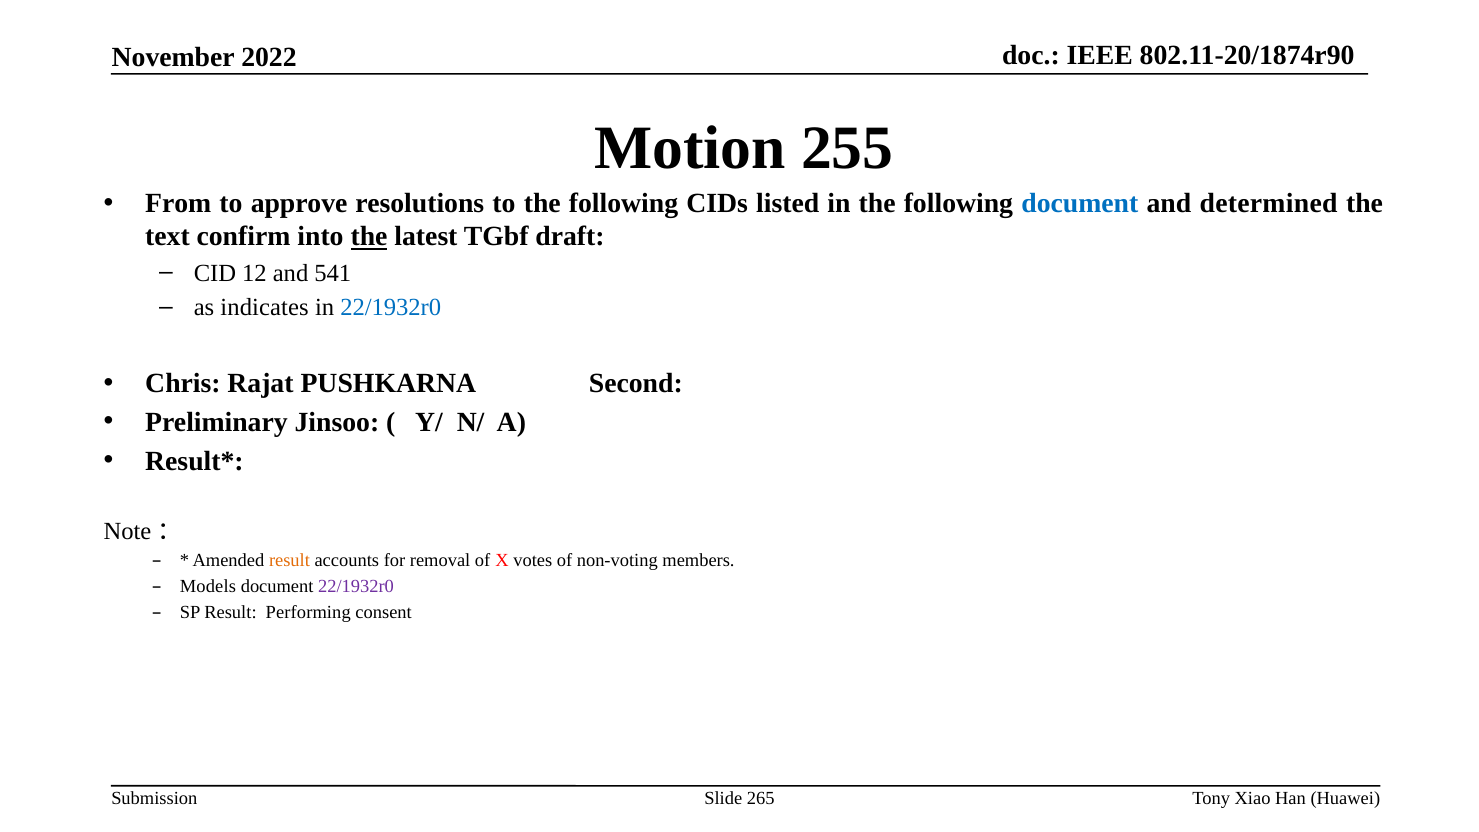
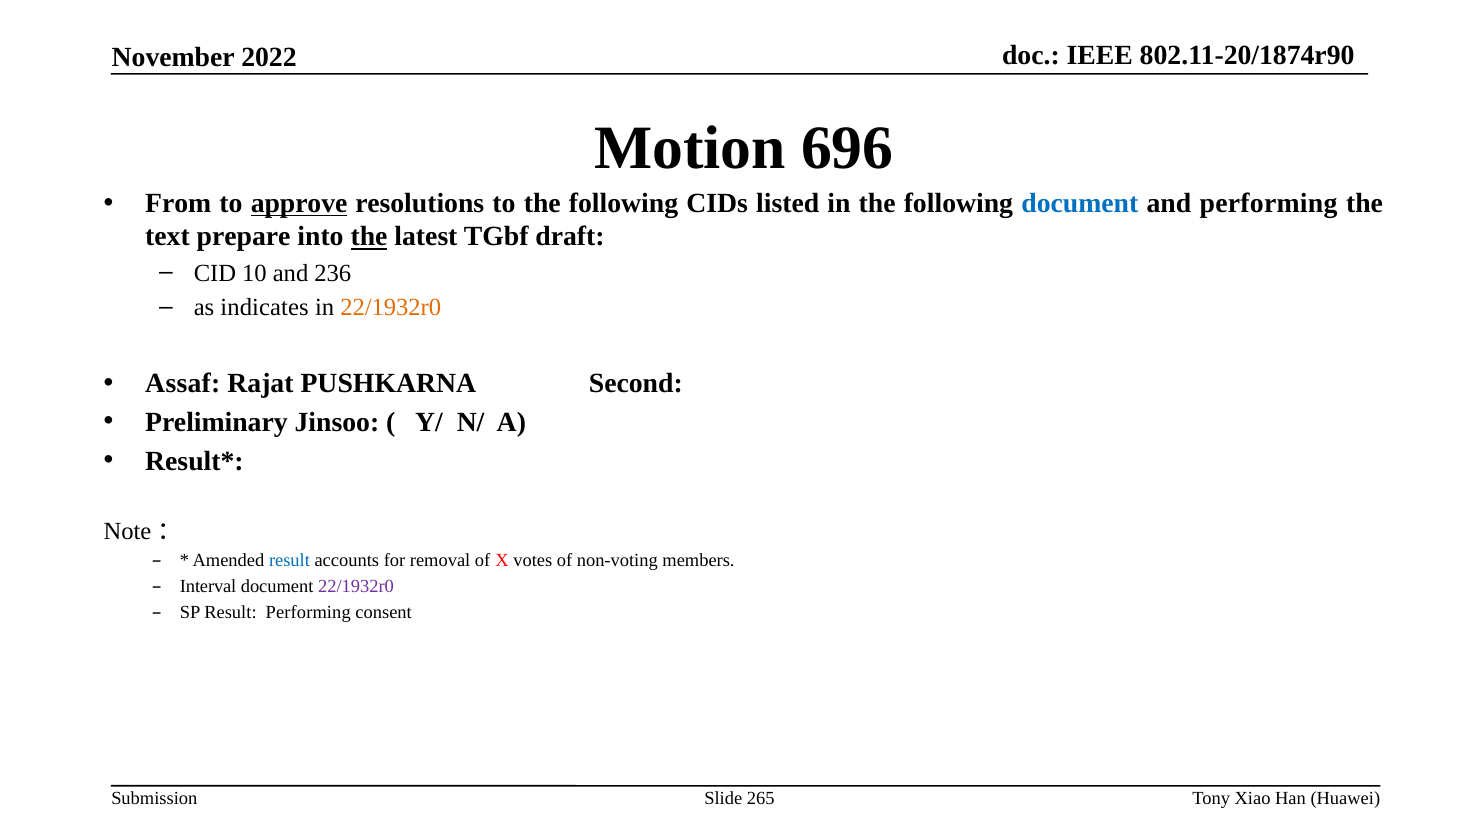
255: 255 -> 696
approve underline: none -> present
and determined: determined -> performing
confirm: confirm -> prepare
12: 12 -> 10
541: 541 -> 236
22/1932r0 at (391, 307) colour: blue -> orange
Chris: Chris -> Assaf
result at (289, 561) colour: orange -> blue
Models: Models -> Interval
